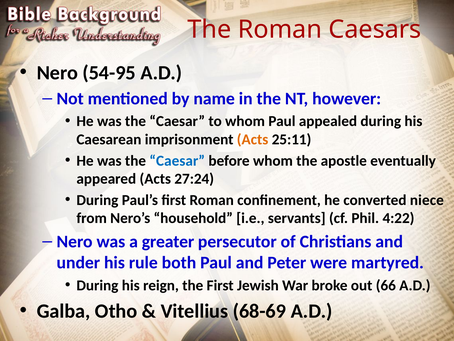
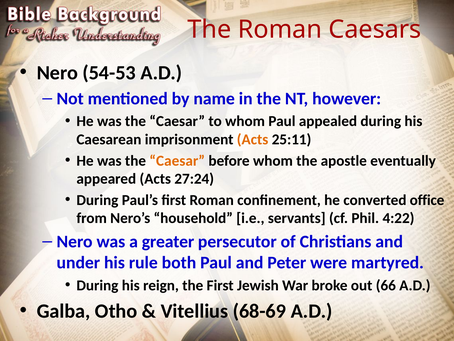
54-95: 54-95 -> 54-53
Caesar at (177, 160) colour: blue -> orange
niece: niece -> office
